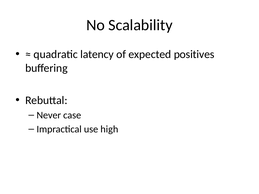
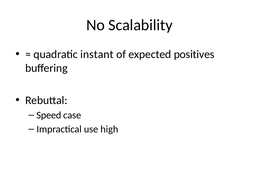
latency: latency -> instant
Never: Never -> Speed
